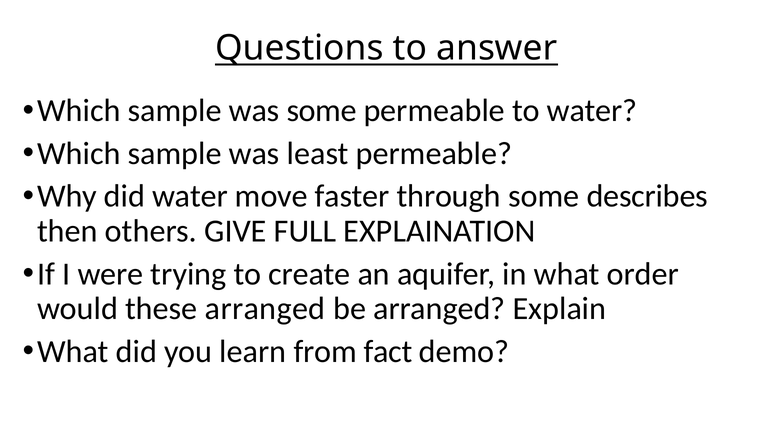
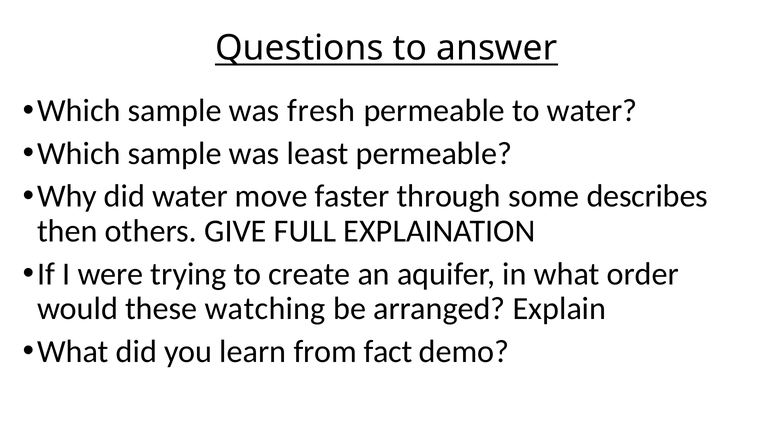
was some: some -> fresh
these arranged: arranged -> watching
